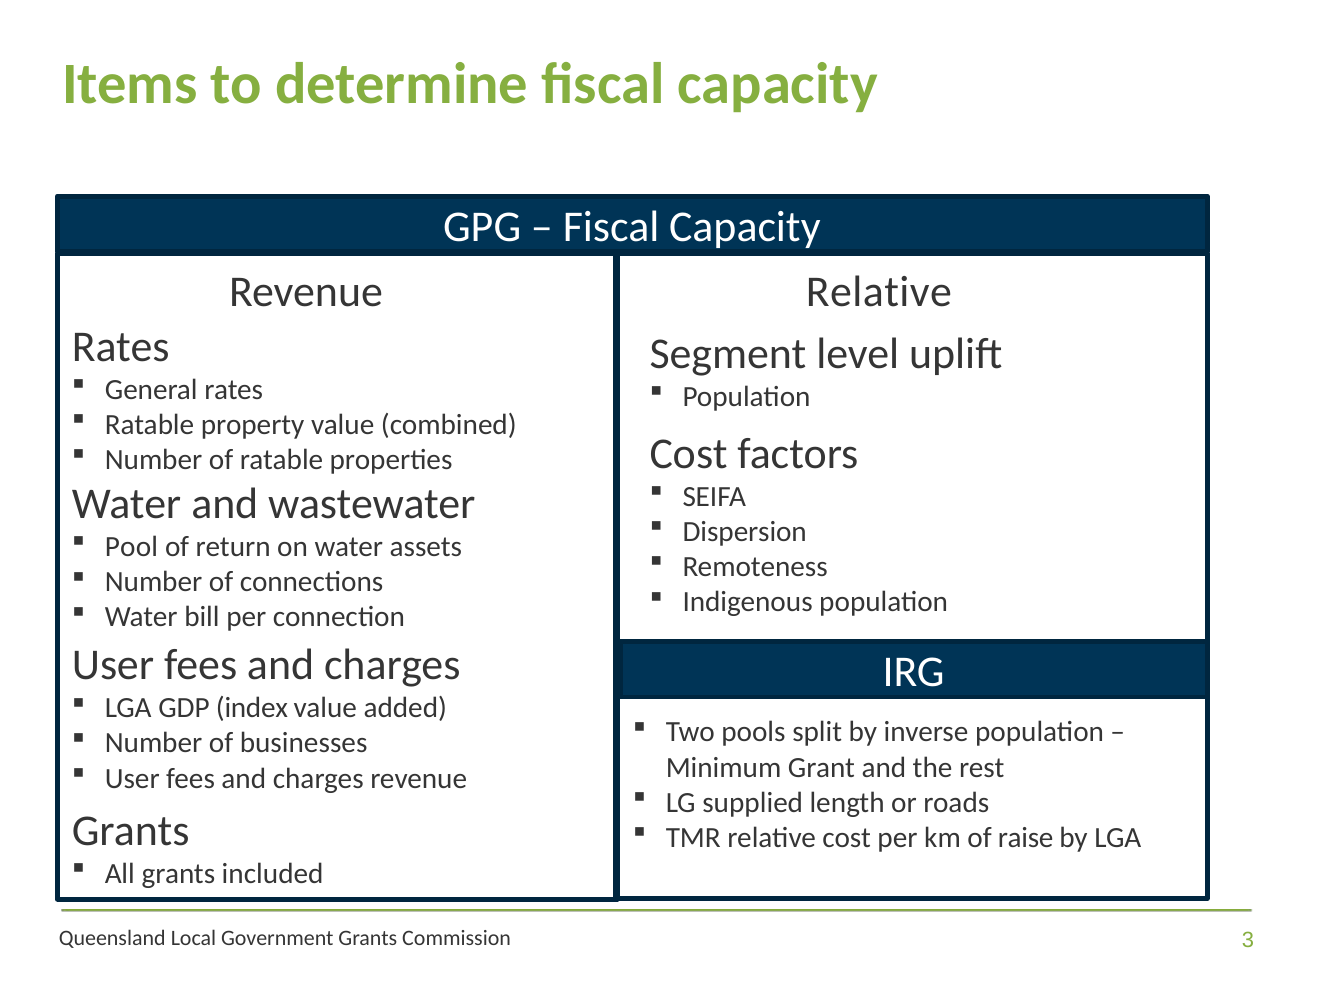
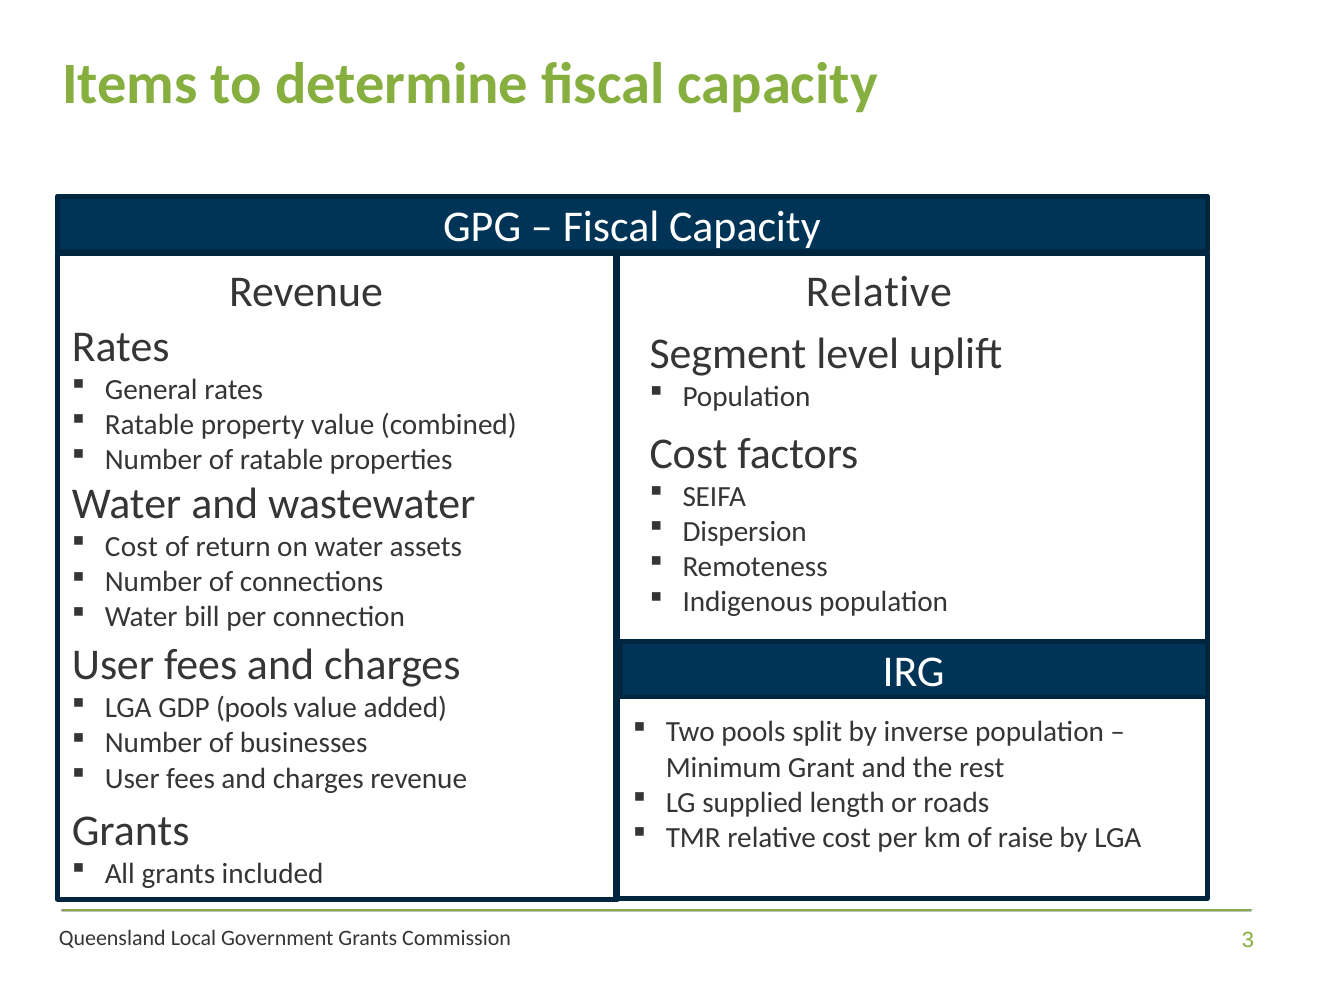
Pool at (131, 547): Pool -> Cost
GDP index: index -> pools
